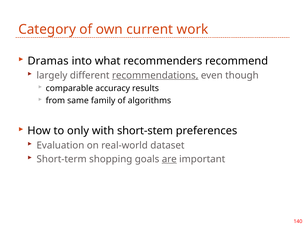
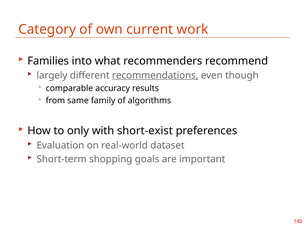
Dramas: Dramas -> Families
short-stem: short-stem -> short-exist
are underline: present -> none
